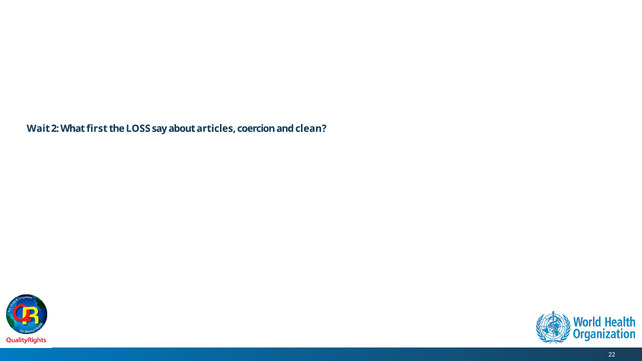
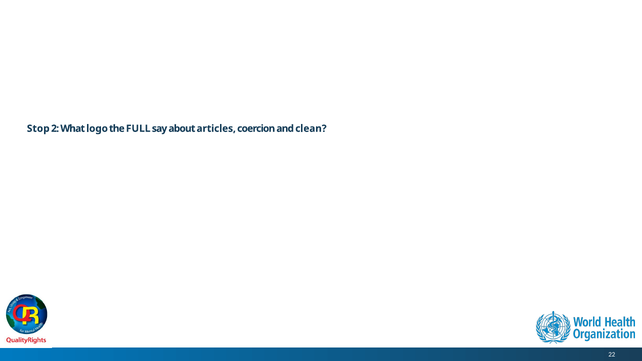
Wait: Wait -> Stop
first: first -> logo
LOSS: LOSS -> FULL
